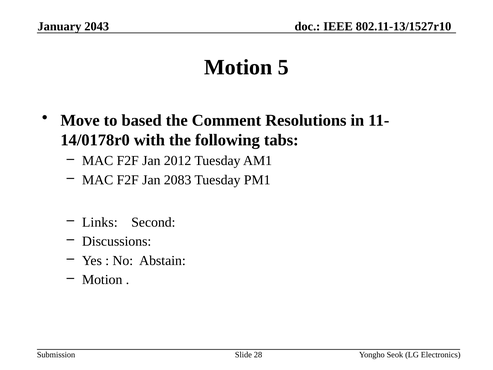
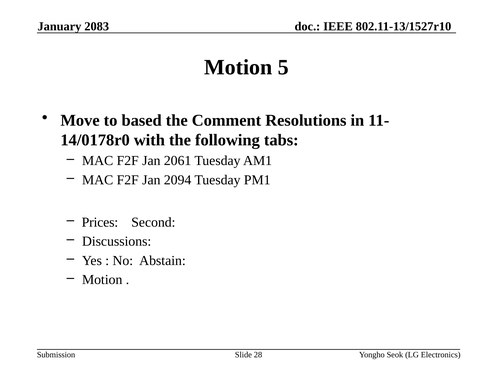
2043: 2043 -> 2083
2012: 2012 -> 2061
2083: 2083 -> 2094
Links: Links -> Prices
